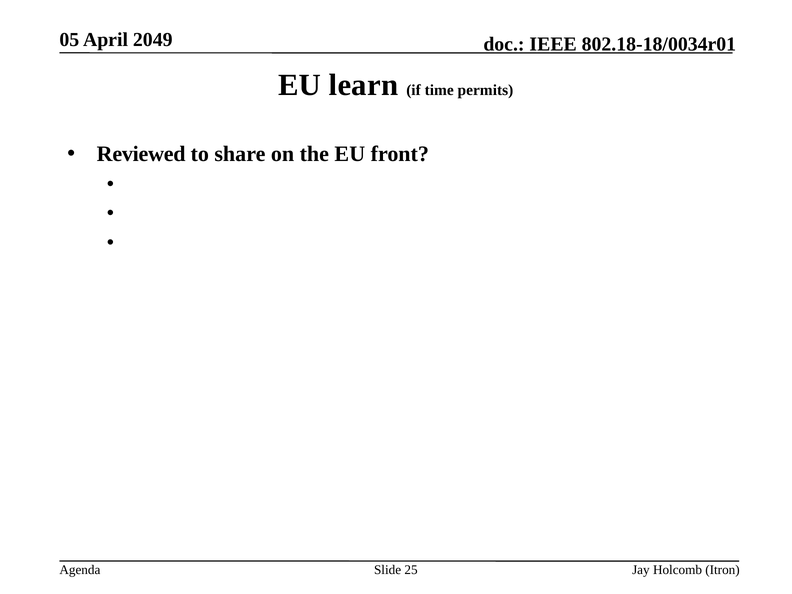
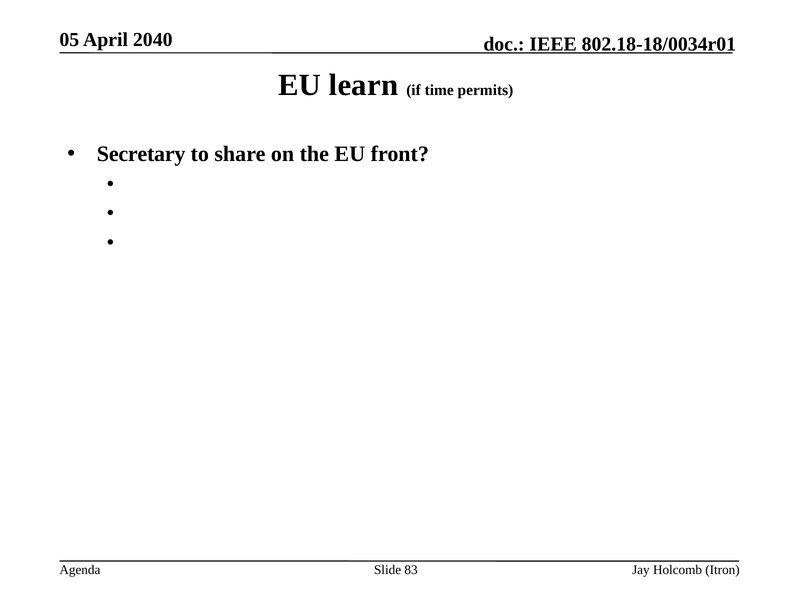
2049: 2049 -> 2040
Reviewed: Reviewed -> Secretary
25: 25 -> 83
